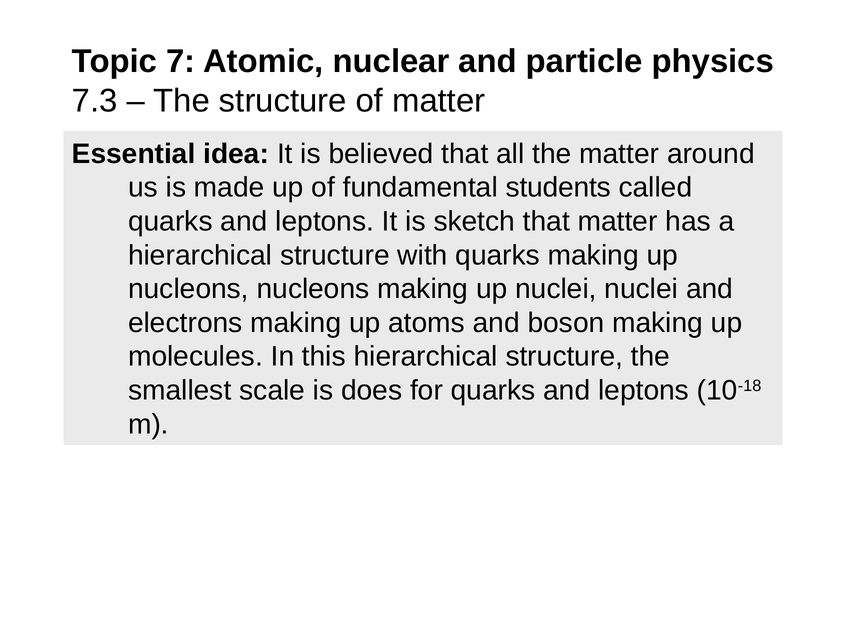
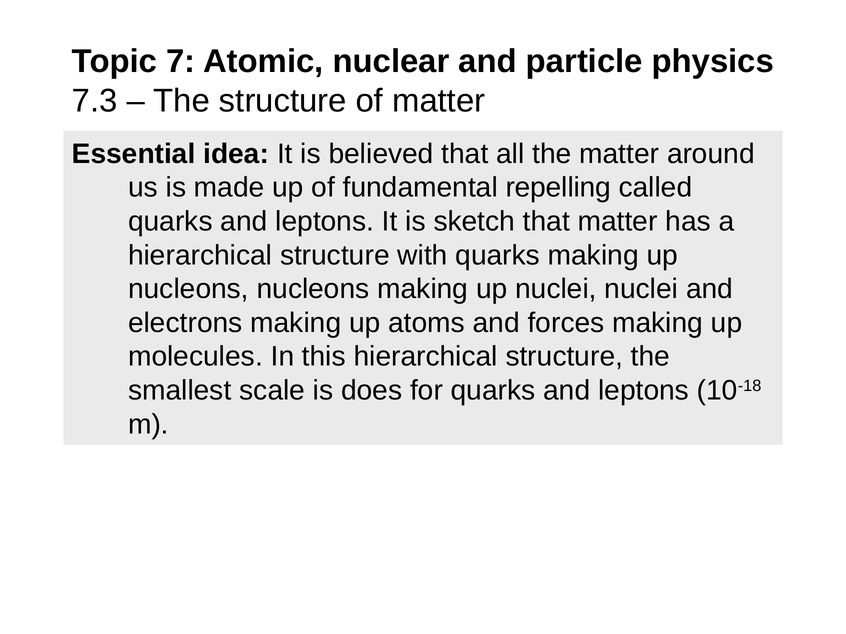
students: students -> repelling
boson: boson -> forces
